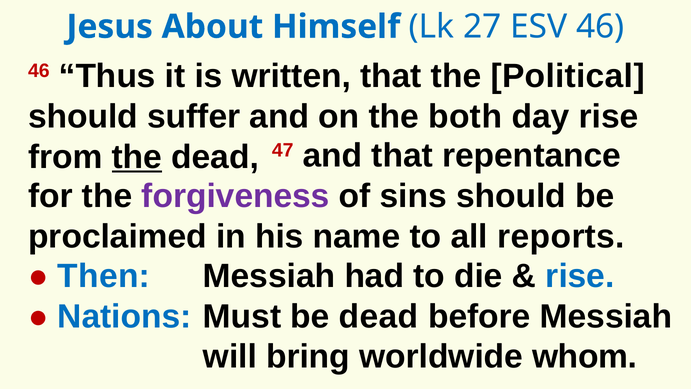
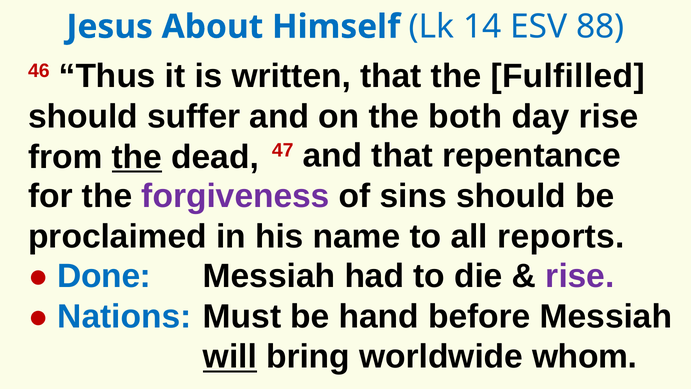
27: 27 -> 14
ESV 46: 46 -> 88
Political: Political -> Fulfilled
Then: Then -> Done
rise at (580, 276) colour: blue -> purple
be dead: dead -> hand
will underline: none -> present
